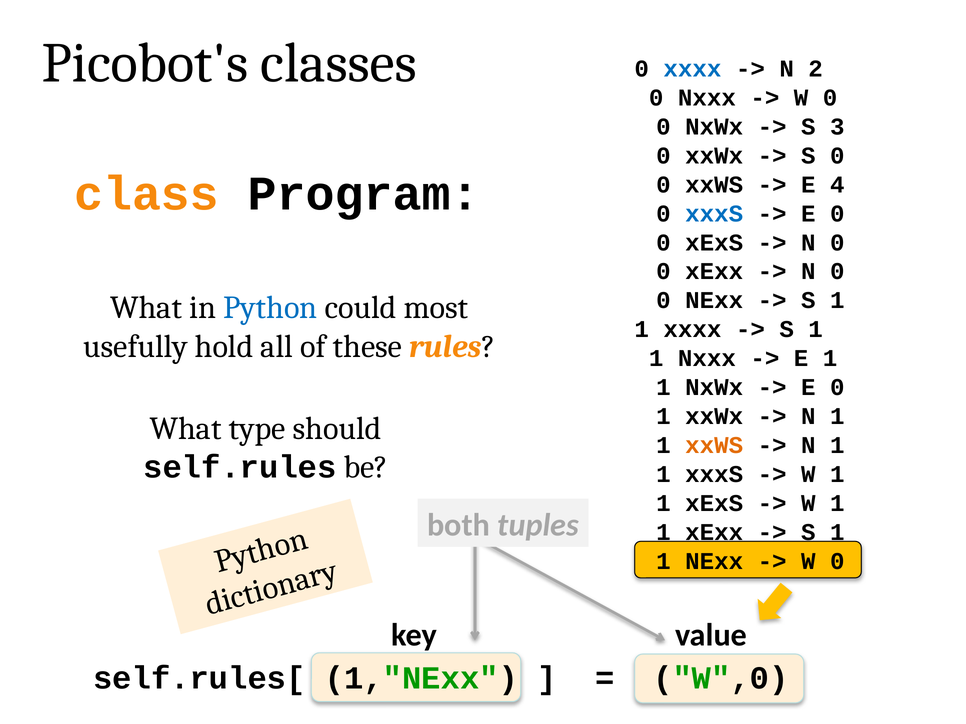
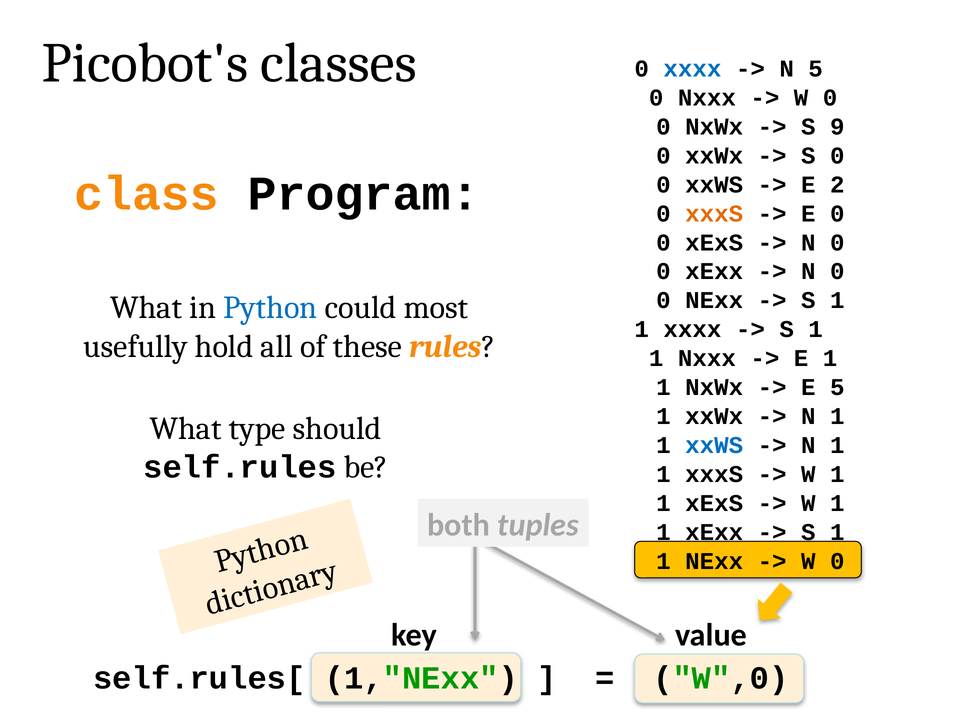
N 2: 2 -> 5
3: 3 -> 9
4: 4 -> 2
xxxS at (714, 214) colour: blue -> orange
0 at (837, 388): 0 -> 5
xxWS at (714, 446) colour: orange -> blue
